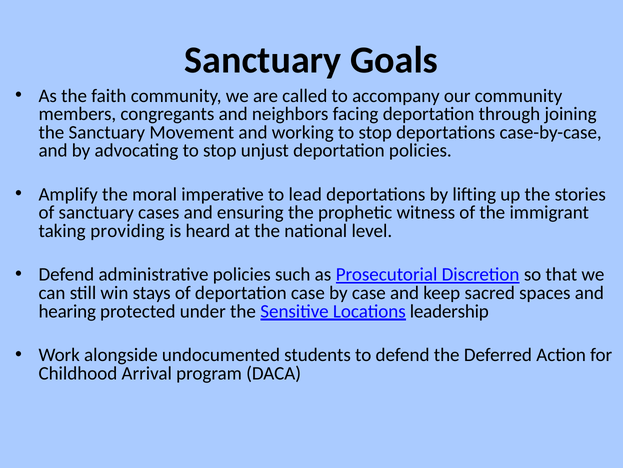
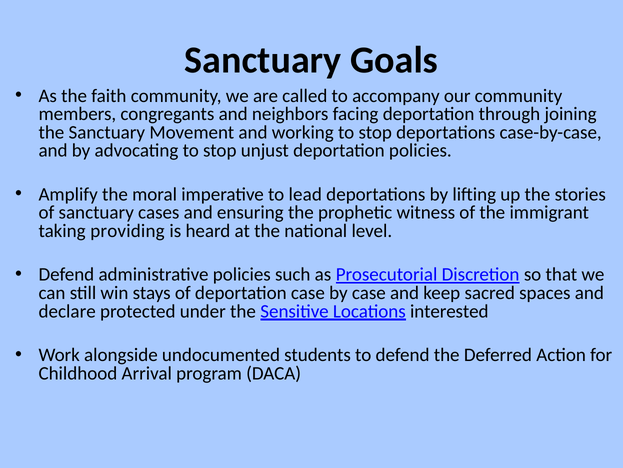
hearing: hearing -> declare
leadership: leadership -> interested
